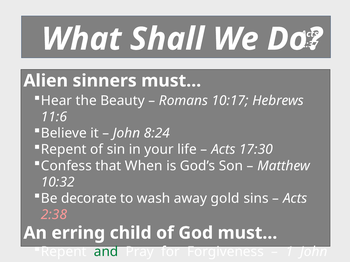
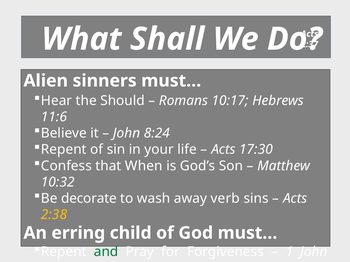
Beauty: Beauty -> Should
gold: gold -> verb
2:38 colour: pink -> yellow
